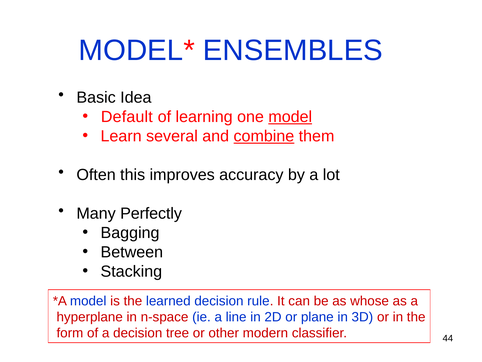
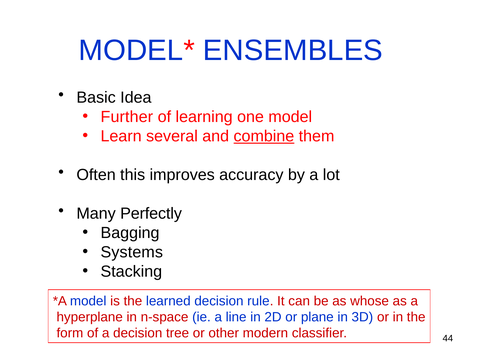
Default: Default -> Further
model at (290, 117) underline: present -> none
Between: Between -> Systems
